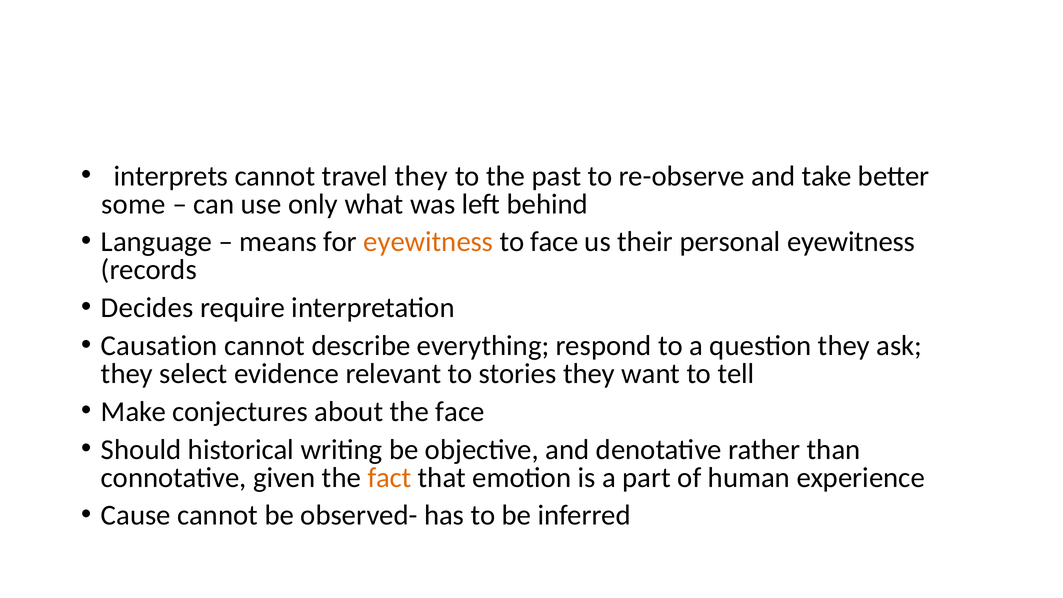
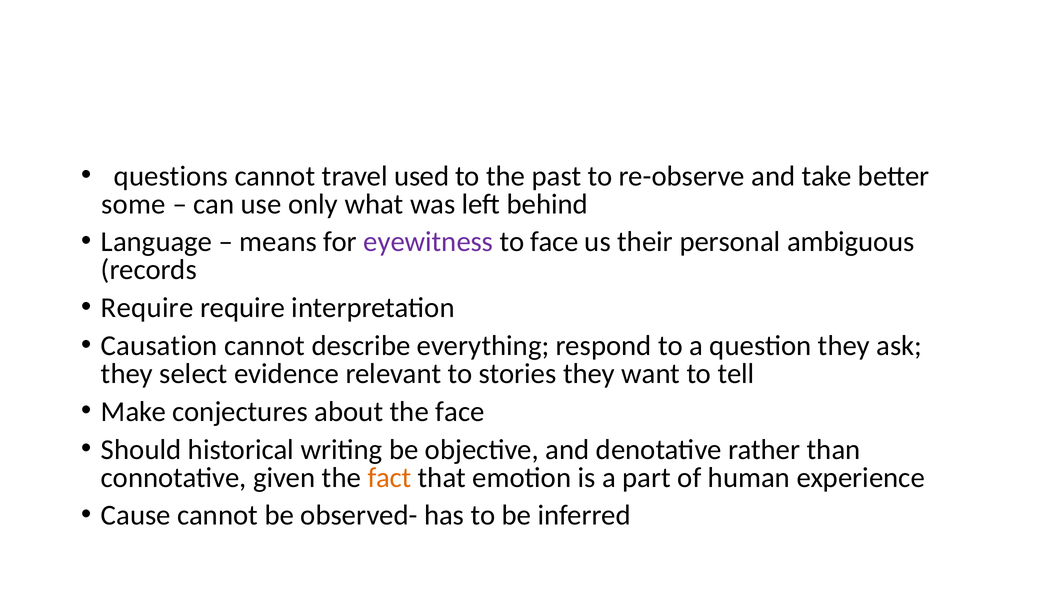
interprets: interprets -> questions
travel they: they -> used
eyewitness at (428, 242) colour: orange -> purple
personal eyewitness: eyewitness -> ambiguous
Decides at (147, 308): Decides -> Require
